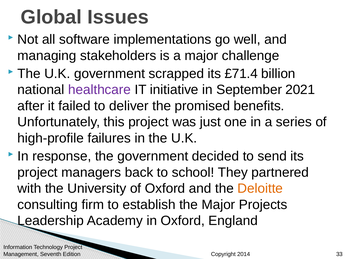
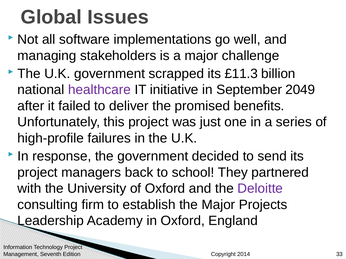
£71.4: £71.4 -> £11.3
2021: 2021 -> 2049
Deloitte colour: orange -> purple
